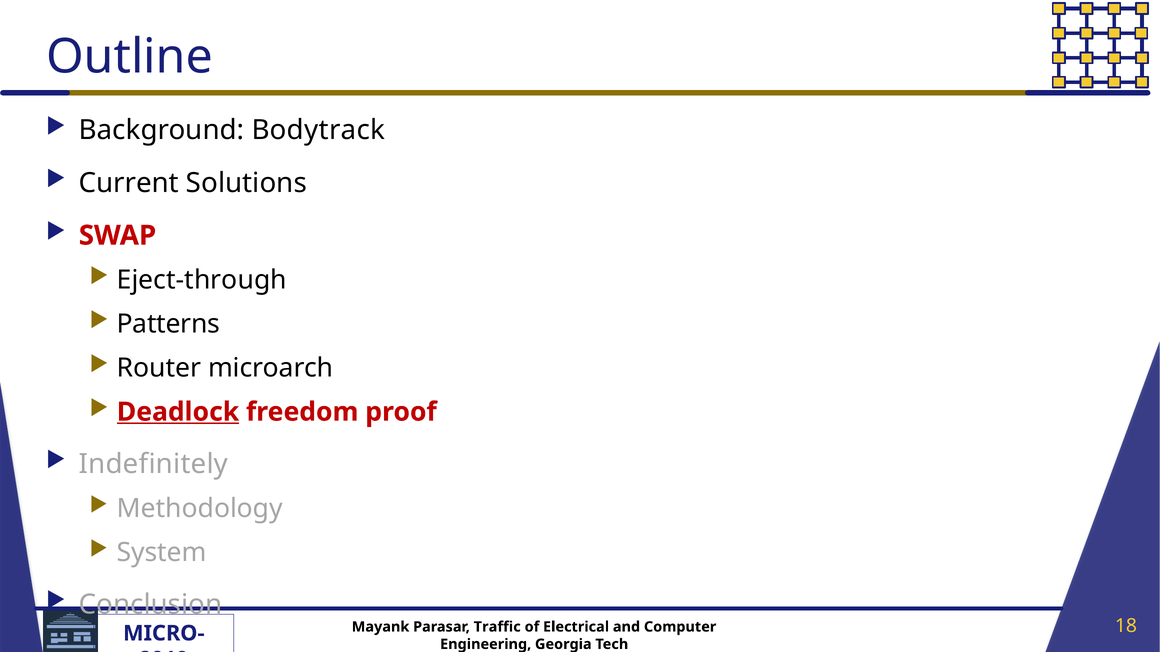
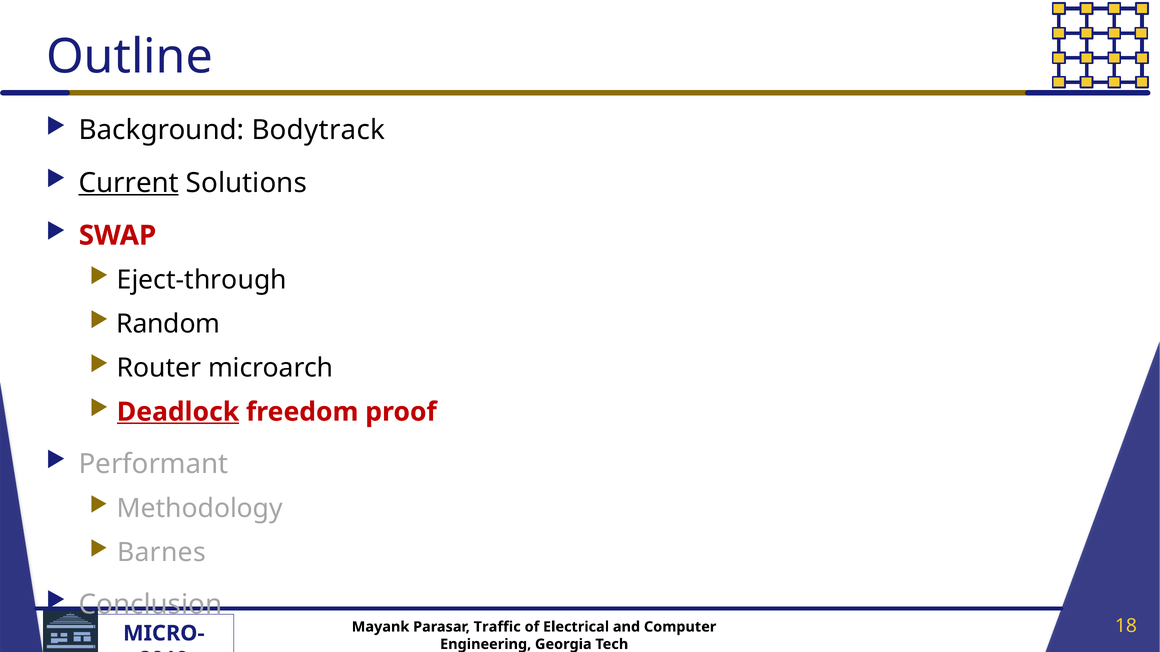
Current underline: none -> present
Patterns: Patterns -> Random
Indefinitely: Indefinitely -> Performant
System: System -> Barnes
